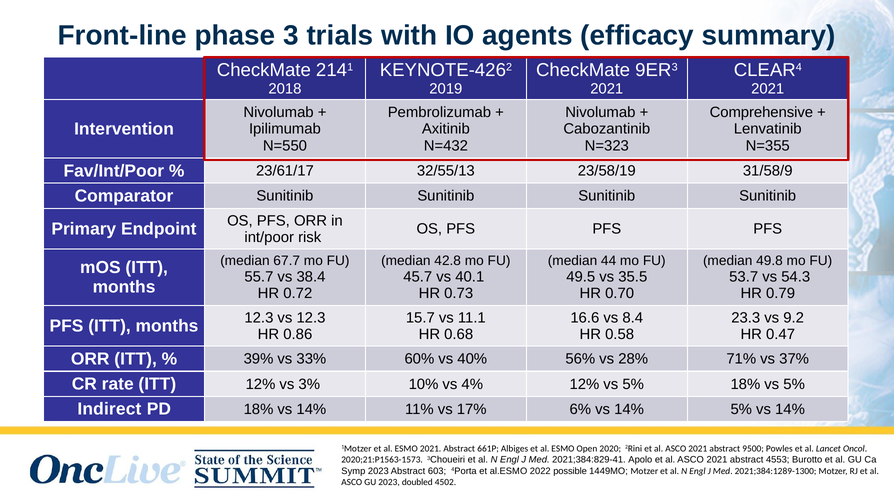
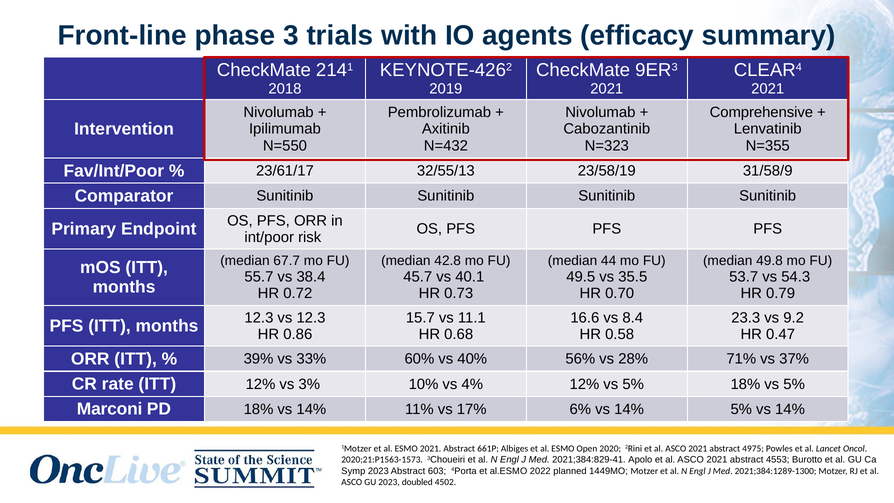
Indirect: Indirect -> Marconi
9500: 9500 -> 4975
possible: possible -> planned
